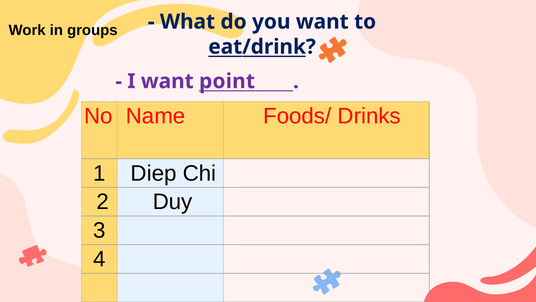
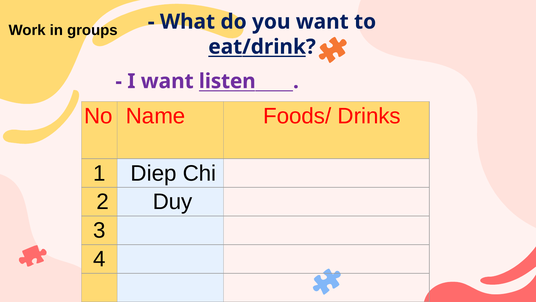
point: point -> listen
